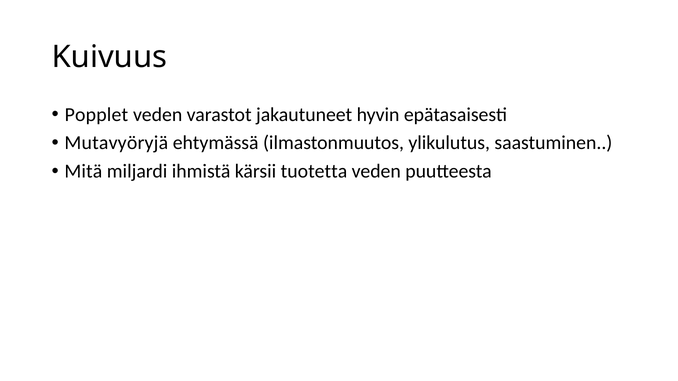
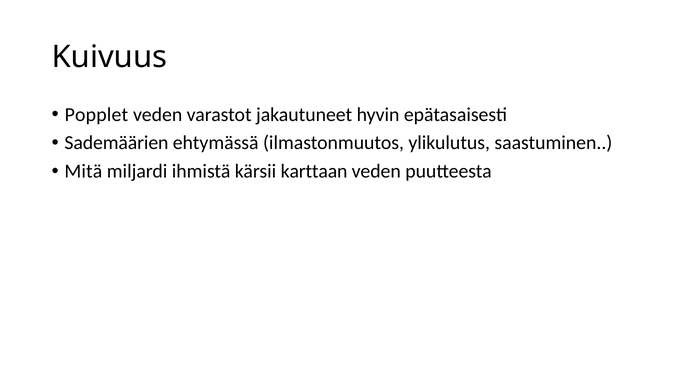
Mutavyöryjä: Mutavyöryjä -> Sademäärien
tuotetta: tuotetta -> karttaan
